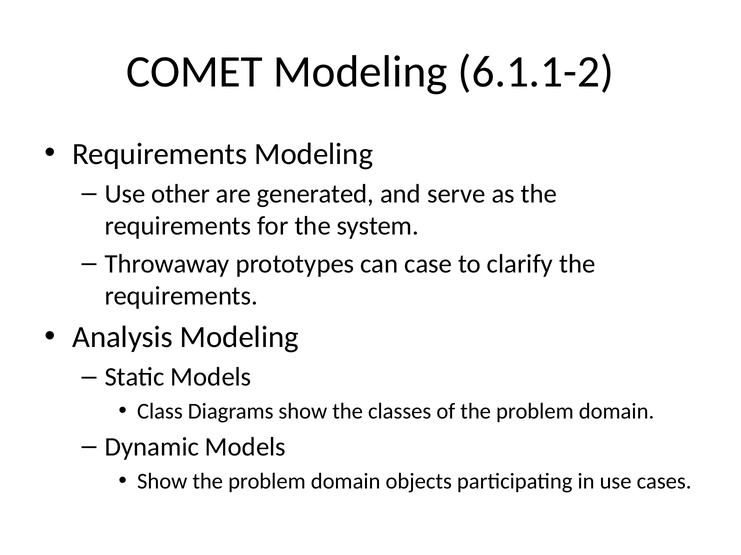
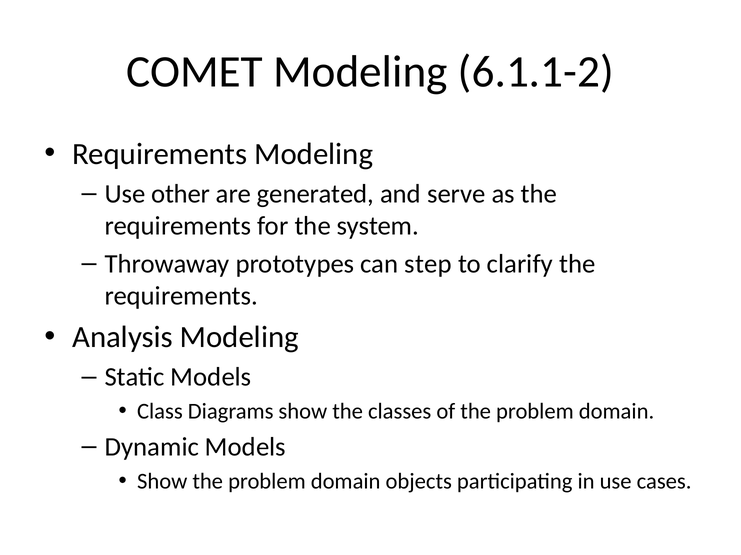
case: case -> step
